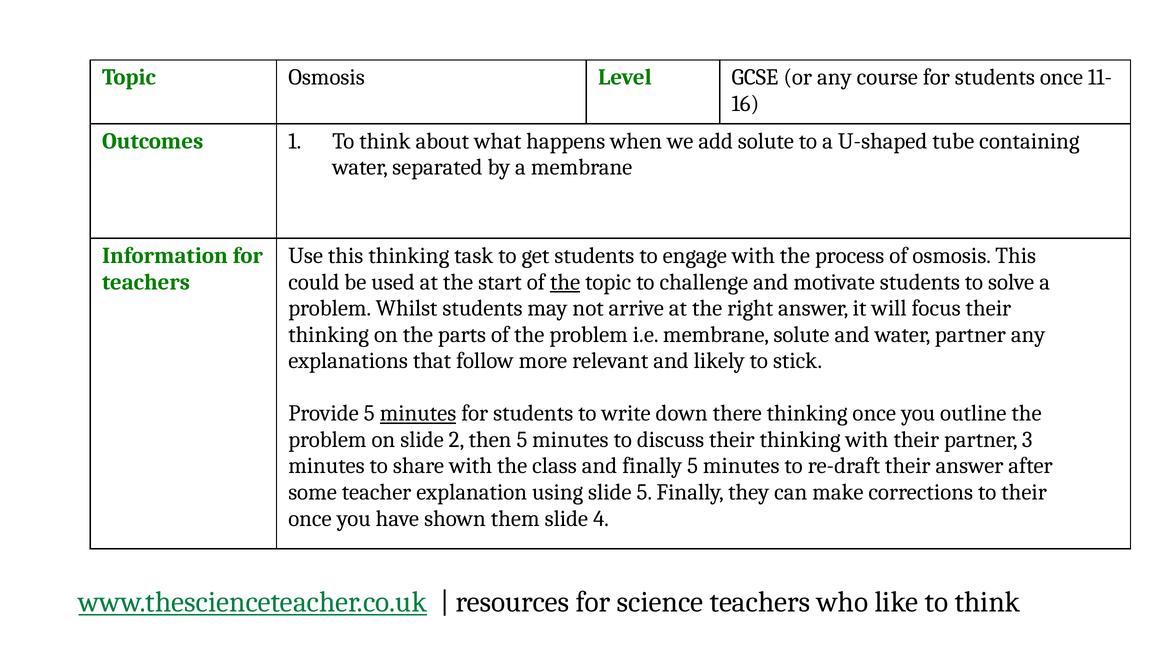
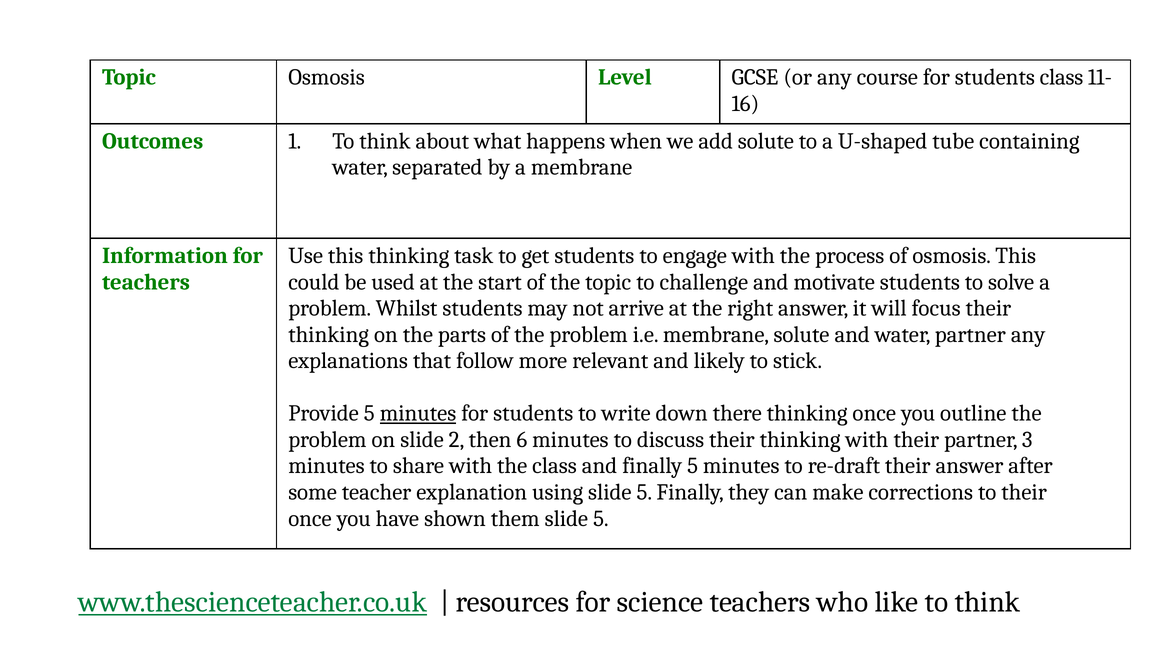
students once: once -> class
the at (565, 282) underline: present -> none
then 5: 5 -> 6
them slide 4: 4 -> 5
